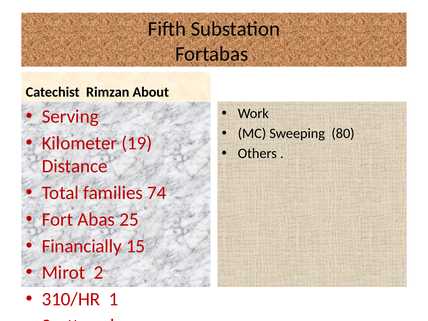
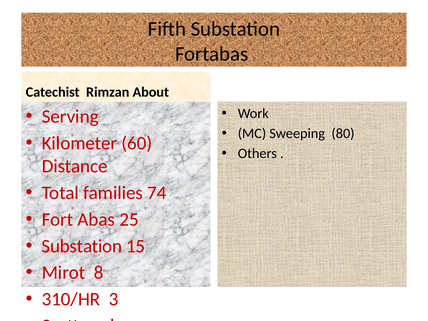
19: 19 -> 60
Financially at (82, 246): Financially -> Substation
2: 2 -> 8
1: 1 -> 3
